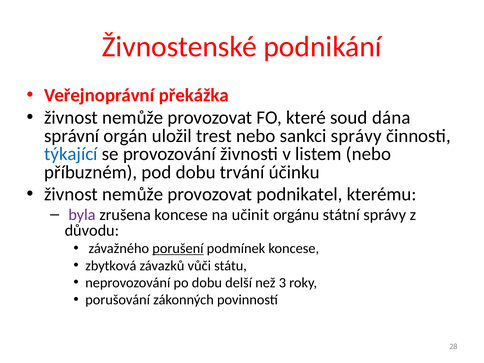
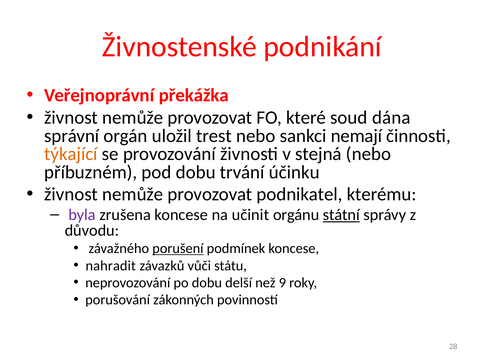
sankci správy: správy -> nemají
týkající colour: blue -> orange
listem: listem -> stejná
státní underline: none -> present
zbytková: zbytková -> nahradit
3: 3 -> 9
